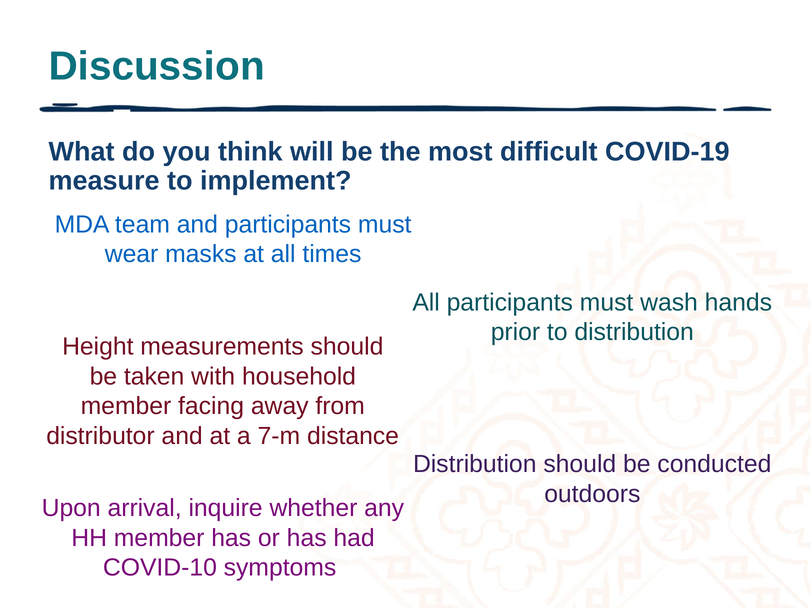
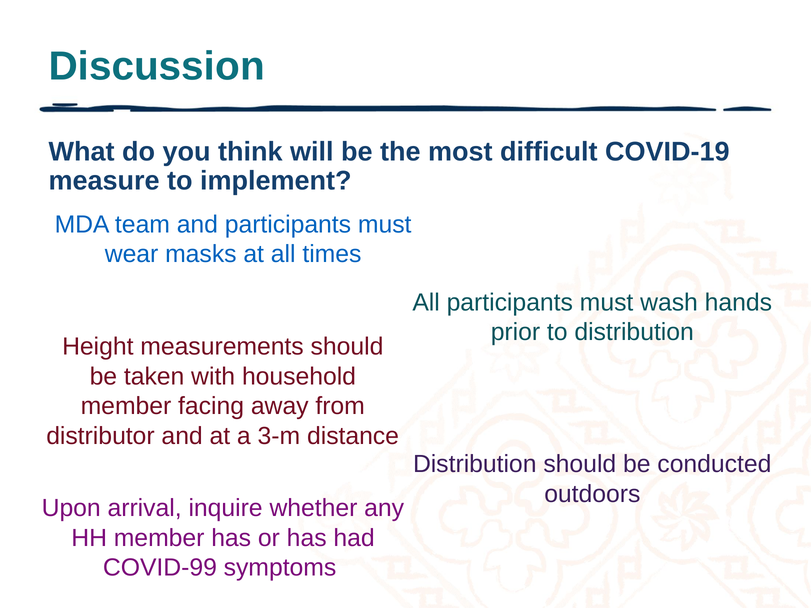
7-m: 7-m -> 3-m
COVID-10: COVID-10 -> COVID-99
